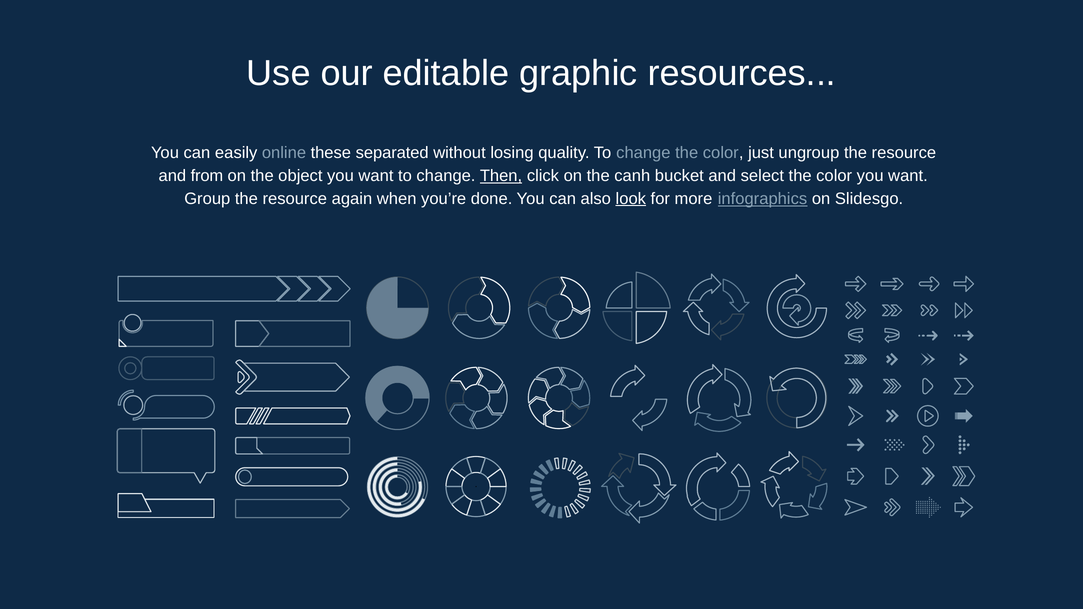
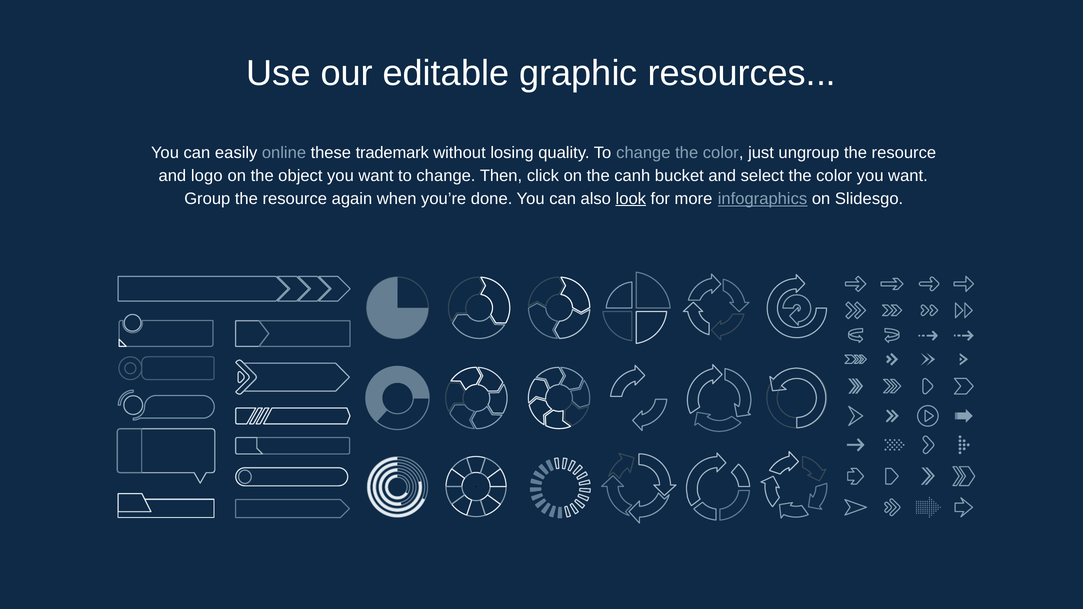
separated: separated -> trademark
from: from -> logo
Then underline: present -> none
